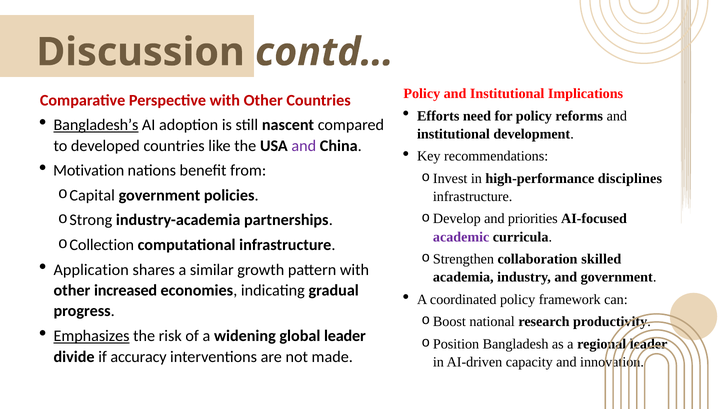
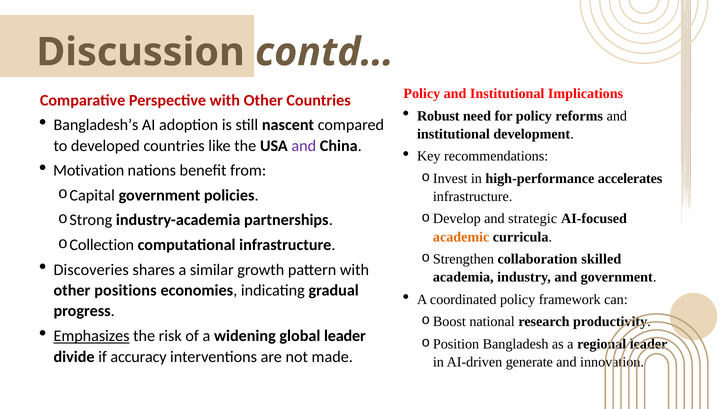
Efforts: Efforts -> Robust
Bangladesh’s underline: present -> none
disciplines: disciplines -> accelerates
priorities: priorities -> strategic
academic colour: purple -> orange
Application: Application -> Discoveries
increased: increased -> positions
capacity: capacity -> generate
